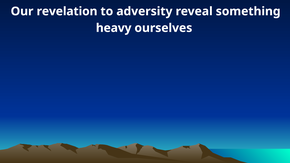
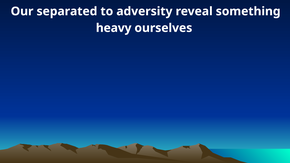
revelation: revelation -> separated
